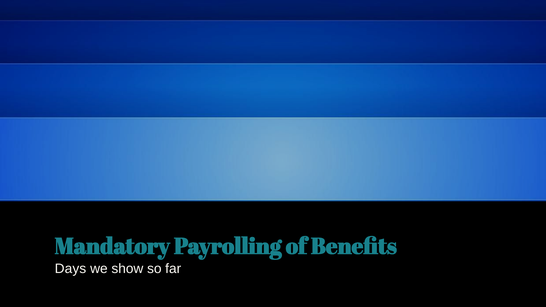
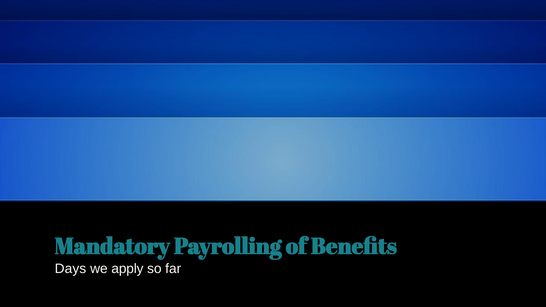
show: show -> apply
